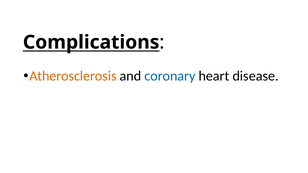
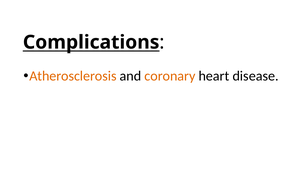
coronary colour: blue -> orange
